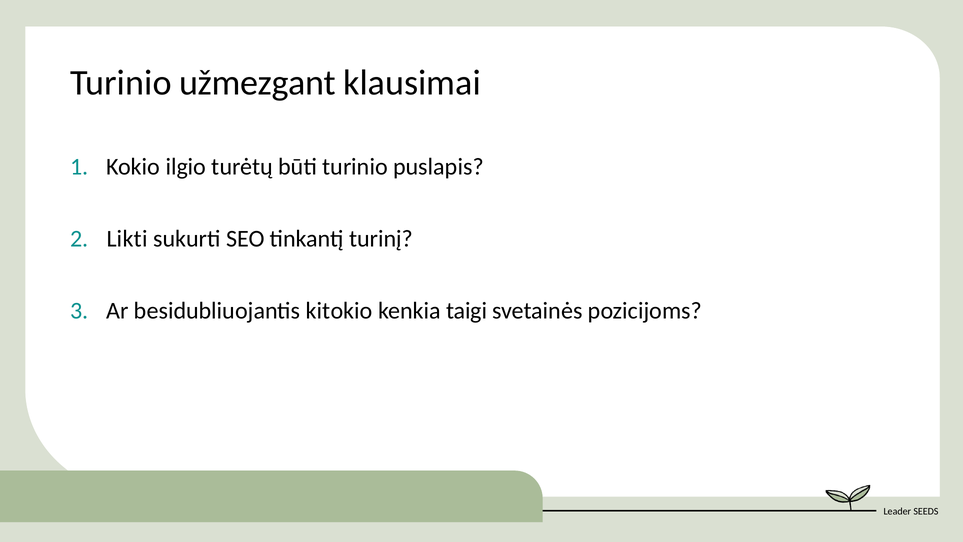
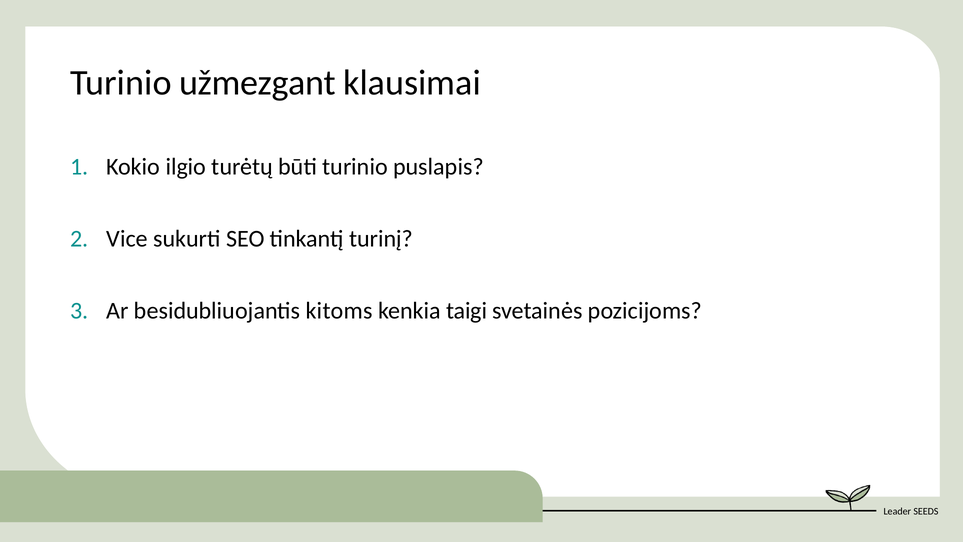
Likti: Likti -> Vice
kitokio: kitokio -> kitoms
